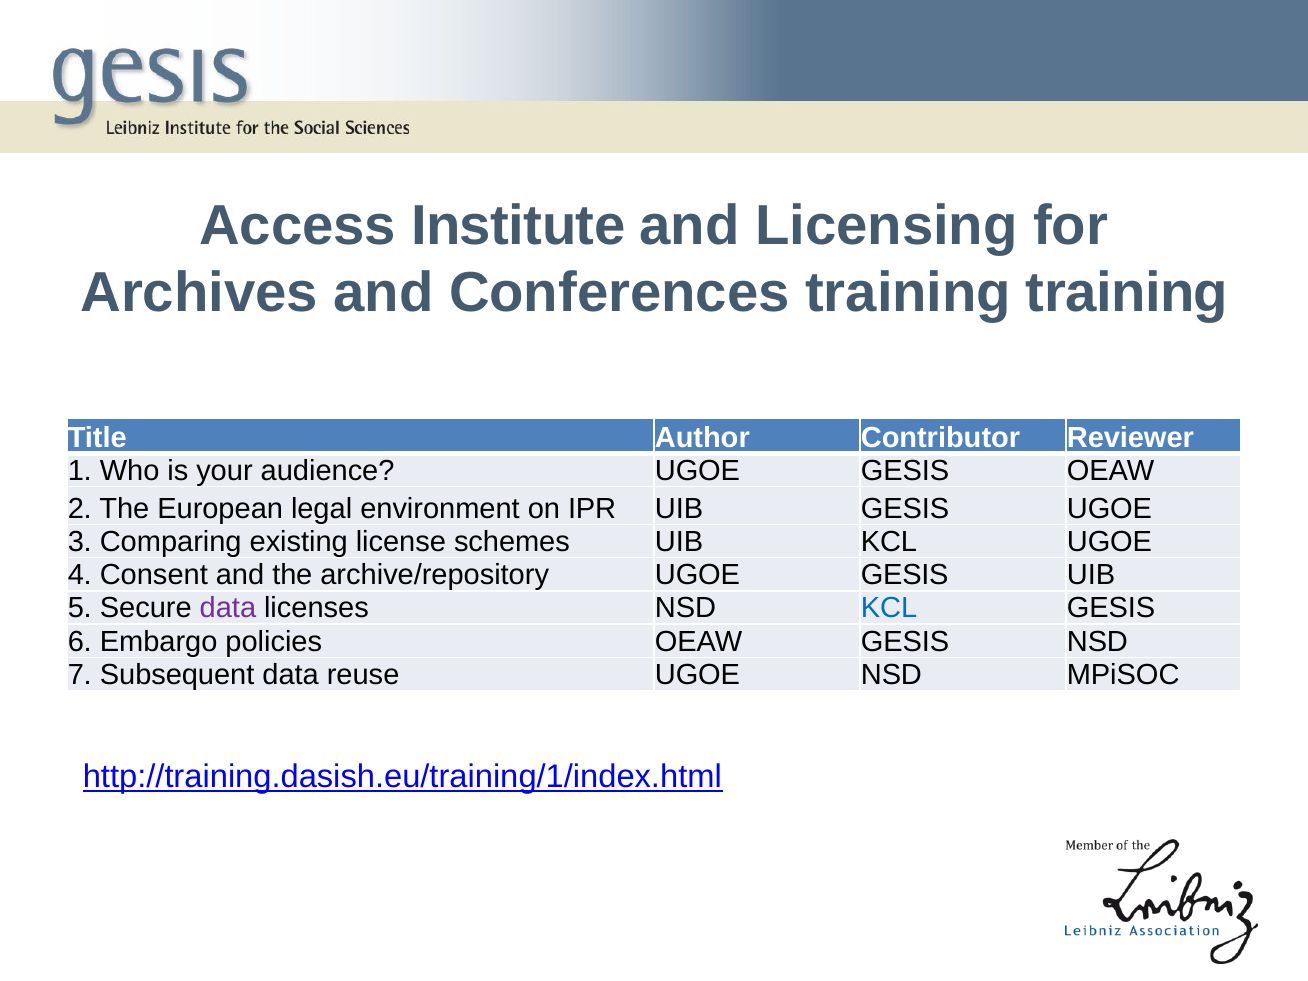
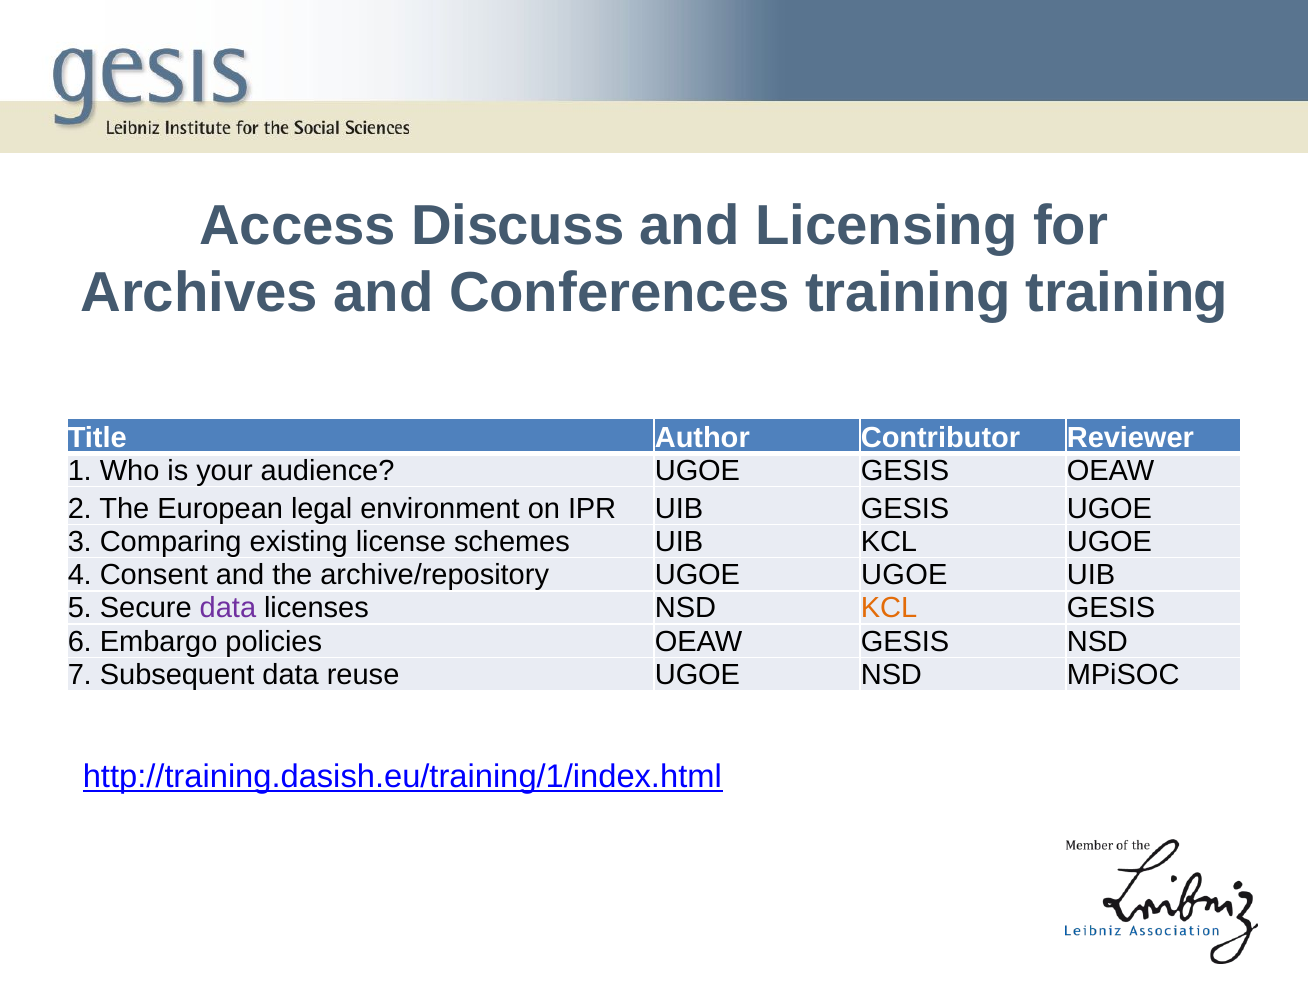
Institute: Institute -> Discuss
archive/repository UGOE GESIS: GESIS -> UGOE
KCL at (889, 608) colour: blue -> orange
